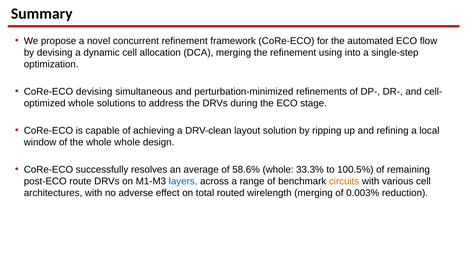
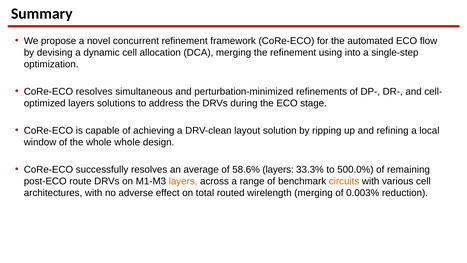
CoRe-ECO devising: devising -> resolves
whole at (81, 103): whole -> layers
58.6% whole: whole -> layers
100.5%: 100.5% -> 500.0%
layers at (183, 181) colour: blue -> orange
